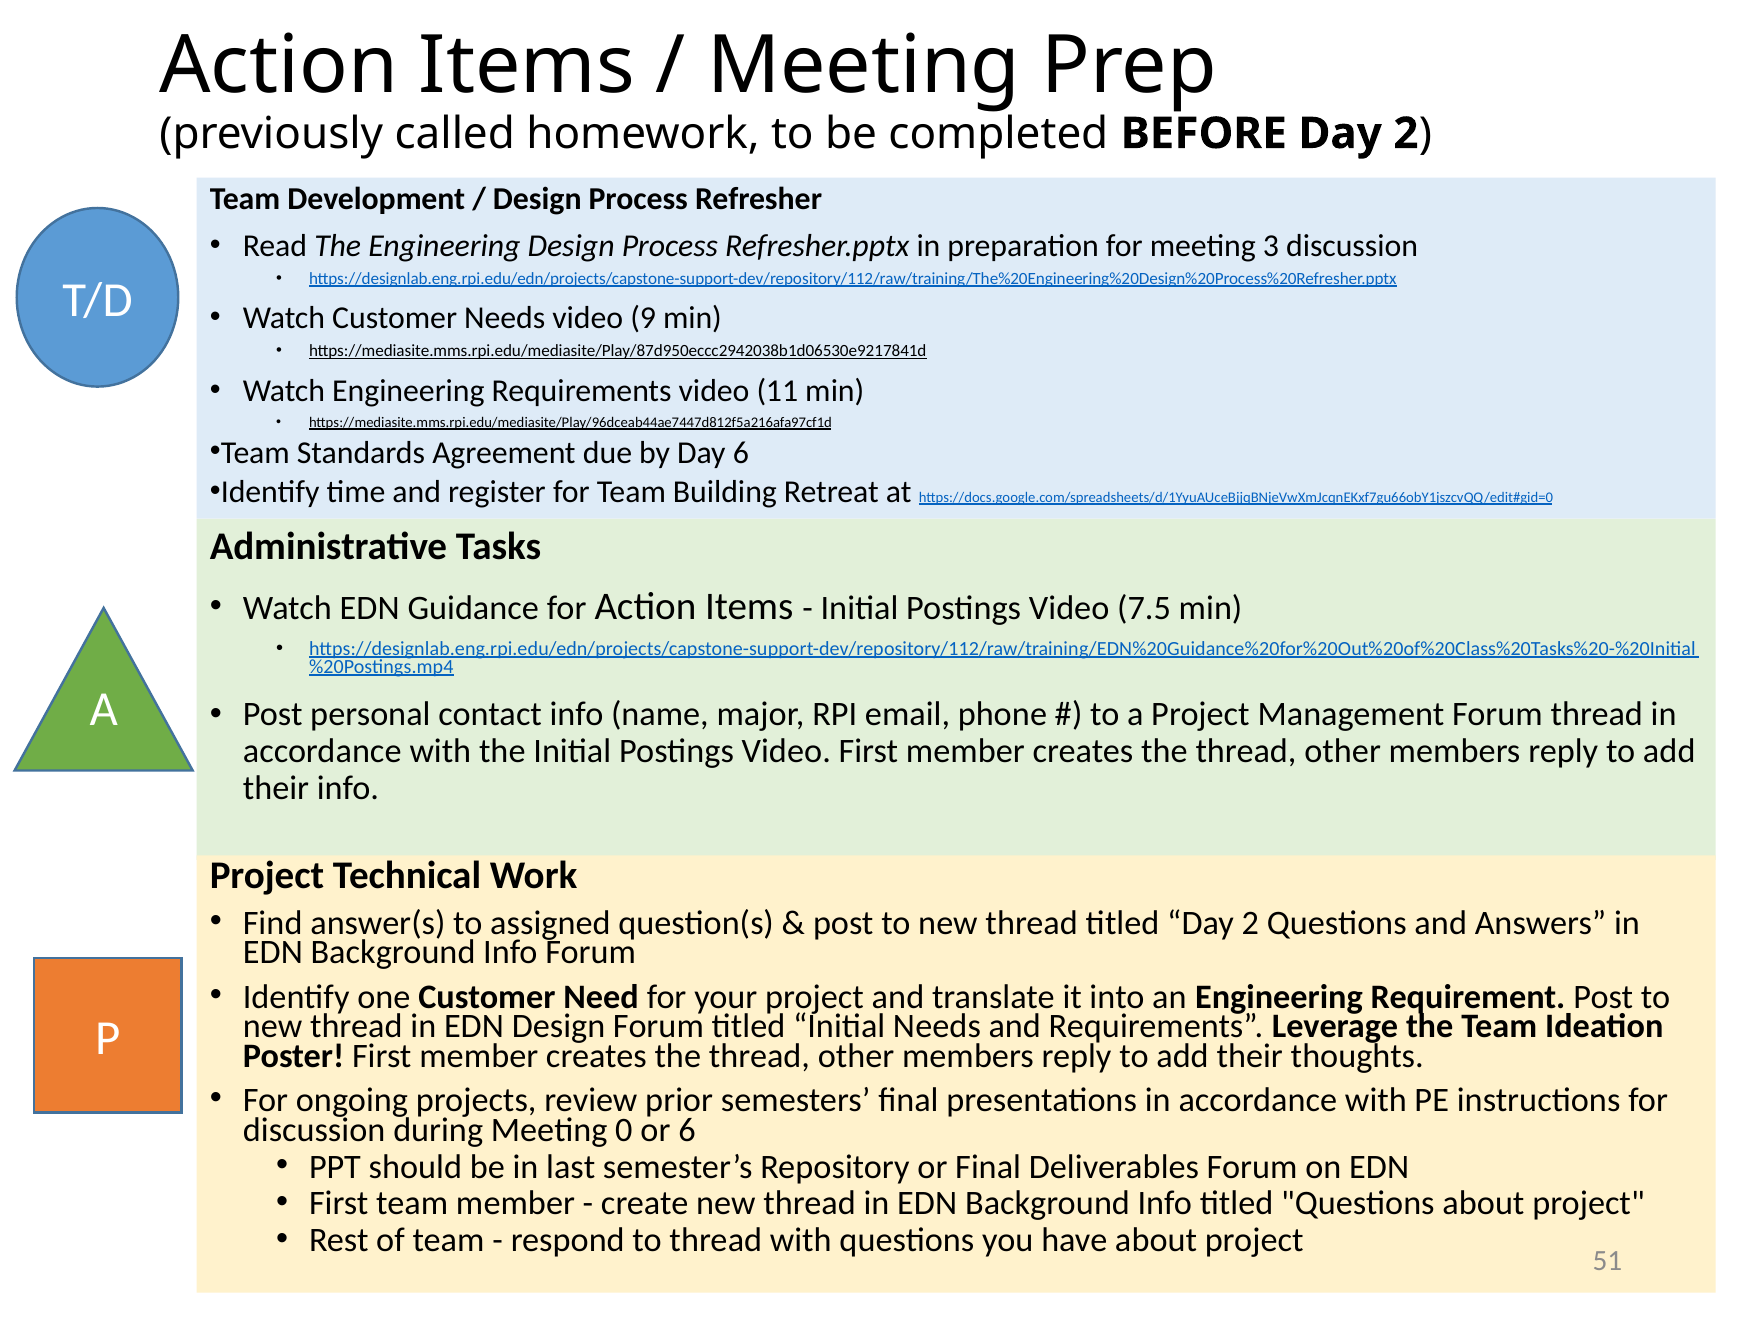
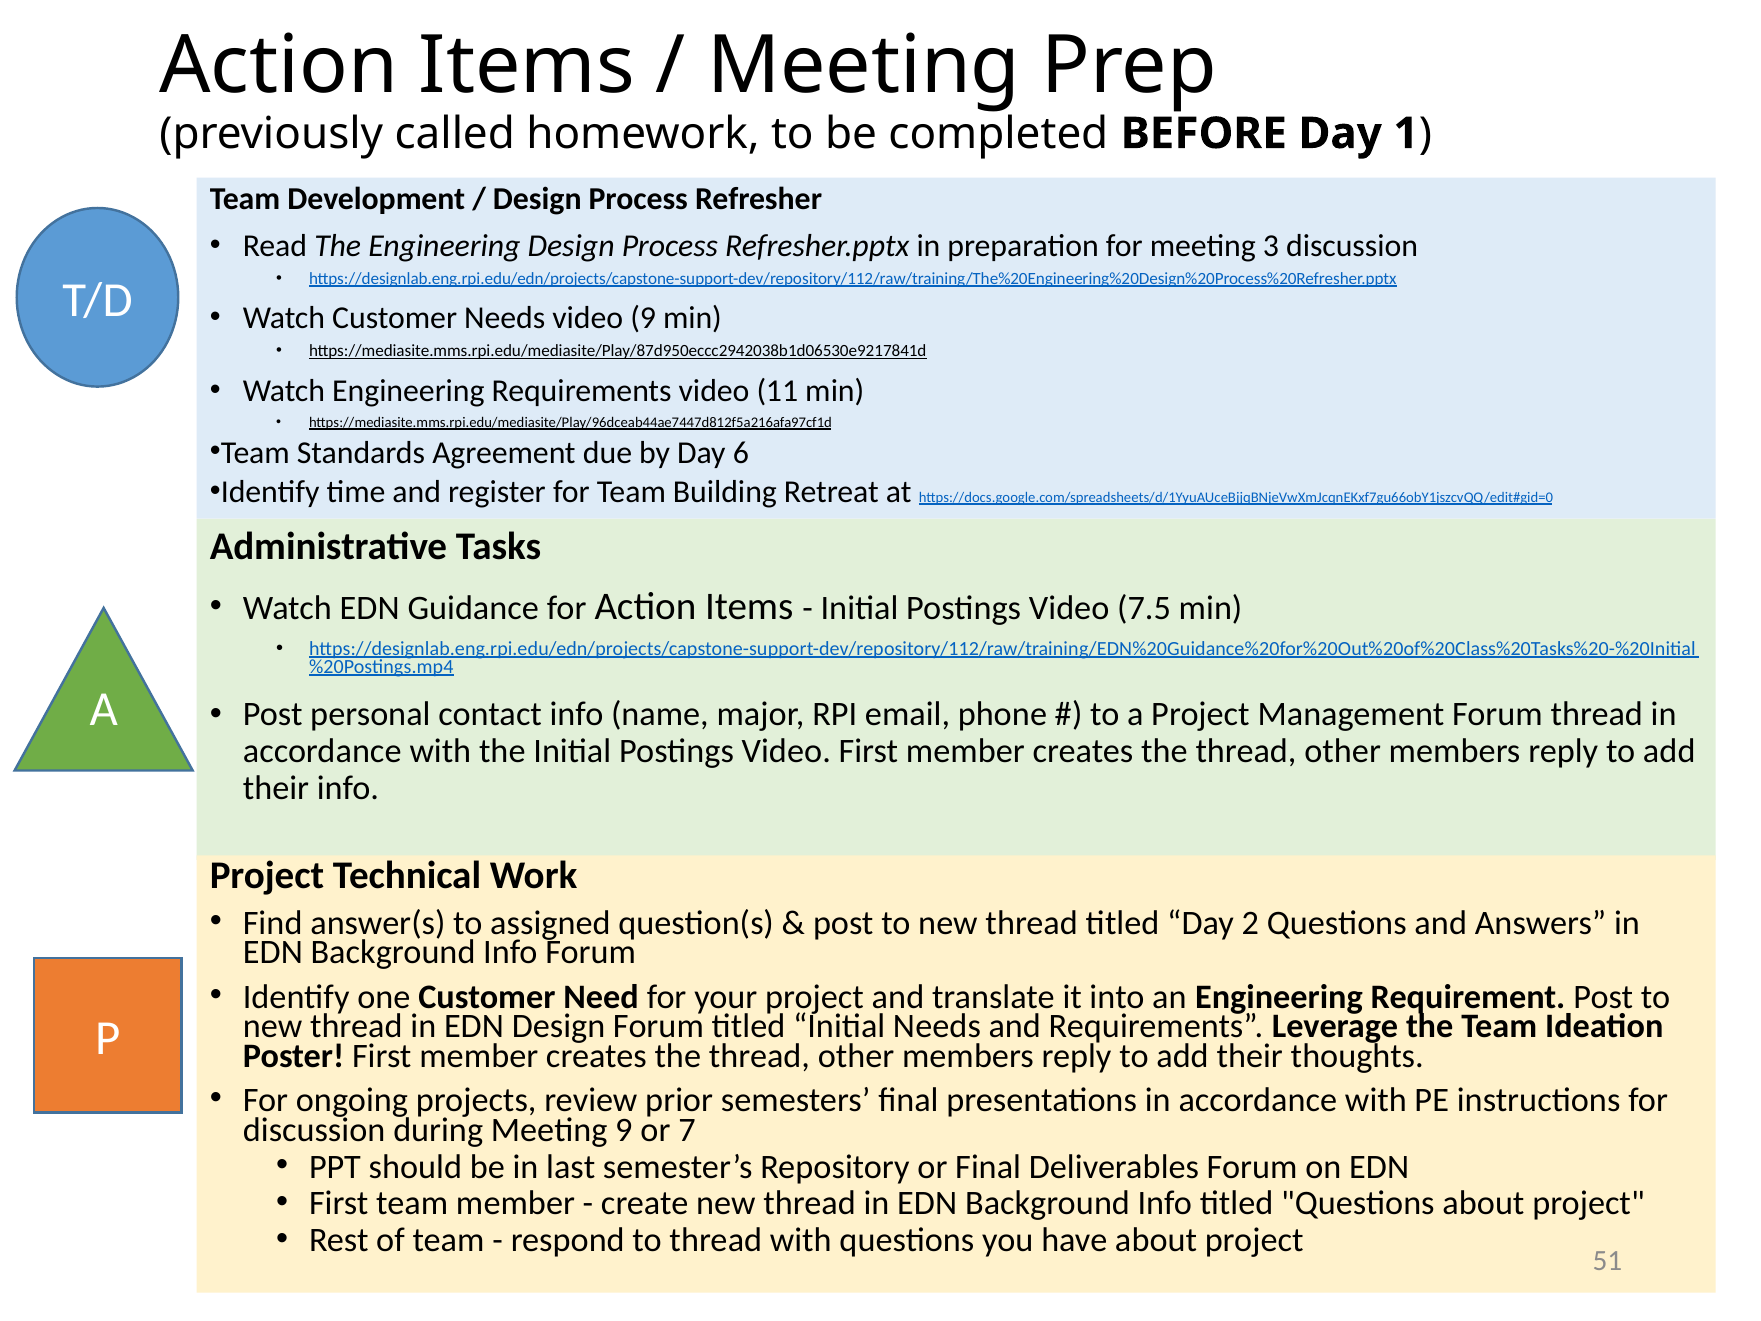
BEFORE Day 2: 2 -> 1
Meeting 0: 0 -> 9
or 6: 6 -> 7
